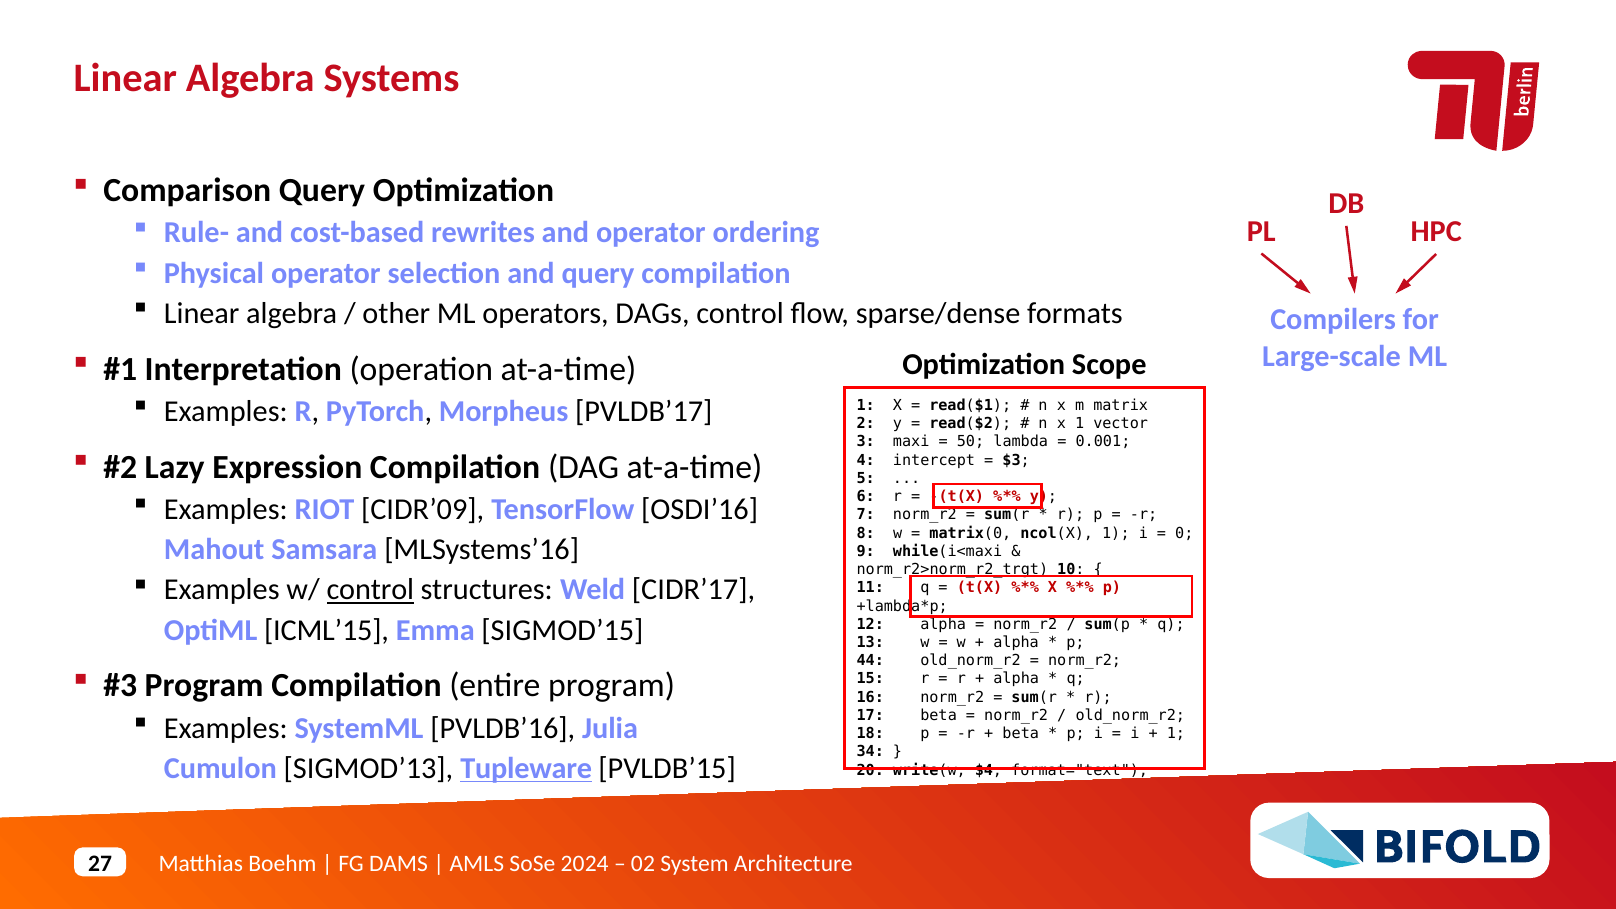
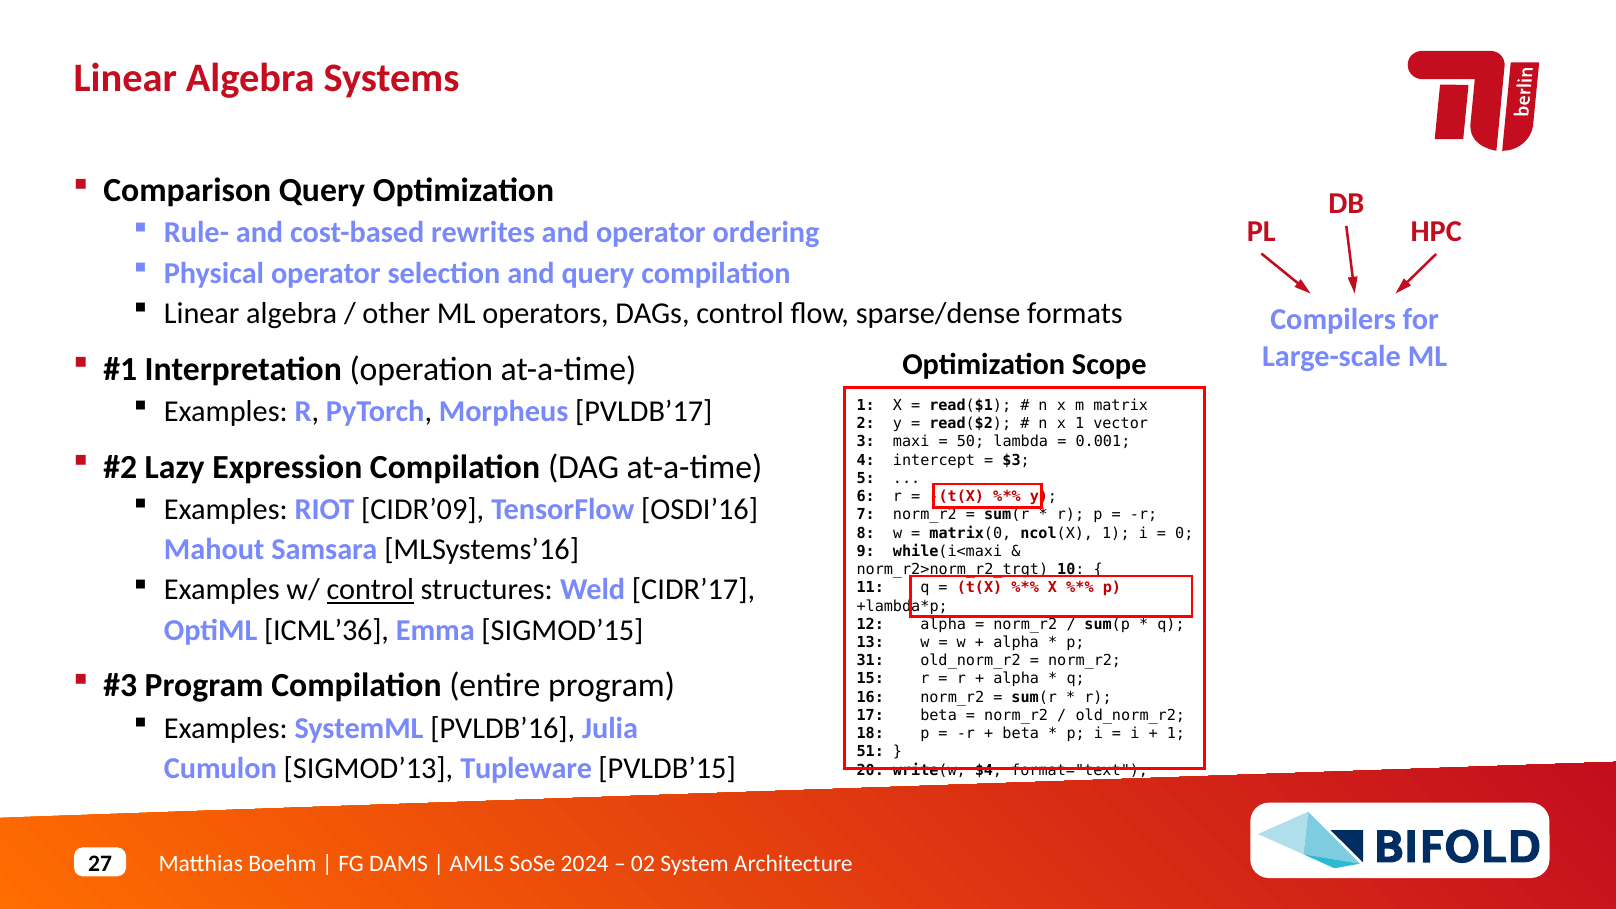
ICML’15: ICML’15 -> ICML’36
44: 44 -> 31
34: 34 -> 51
Tupleware underline: present -> none
